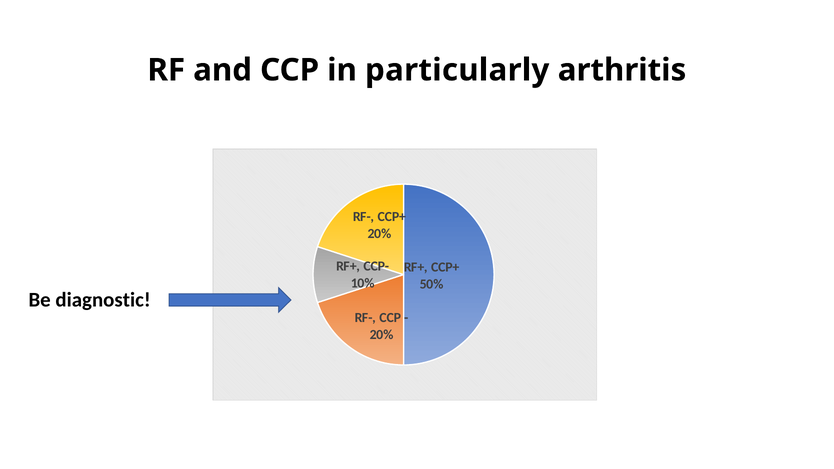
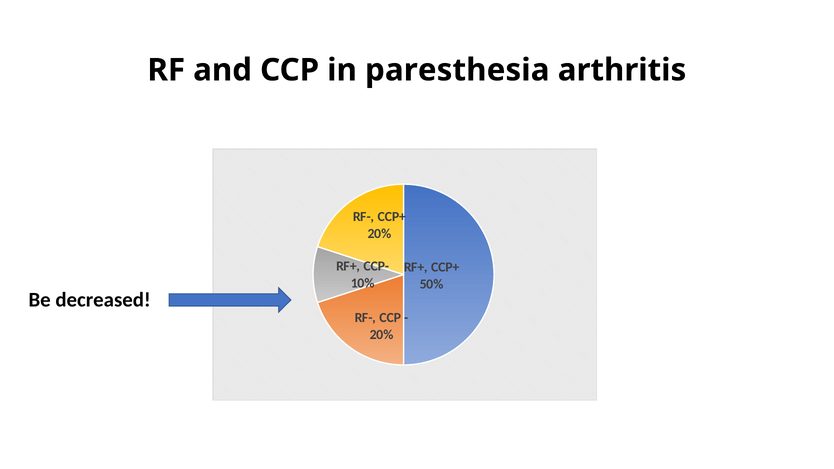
particularly: particularly -> paresthesia
diagnostic: diagnostic -> decreased
